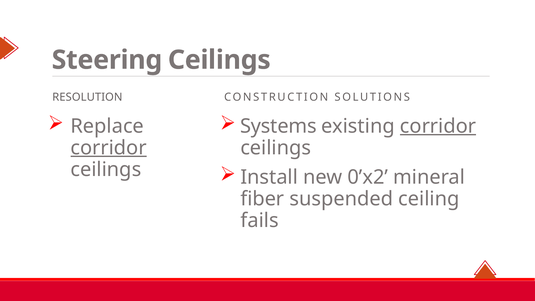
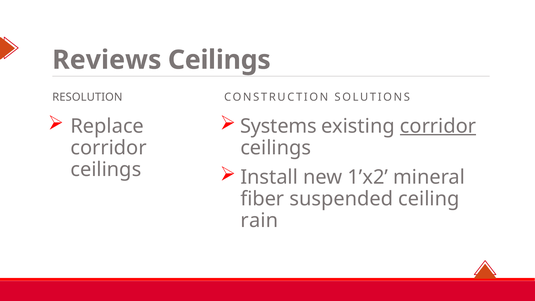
Steering: Steering -> Reviews
corridor at (109, 148) underline: present -> none
0’x2: 0’x2 -> 1’x2
fails: fails -> rain
